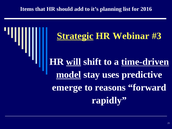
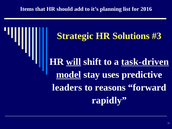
Strategic underline: present -> none
Webinar: Webinar -> Solutions
time-driven: time-driven -> task-driven
emerge: emerge -> leaders
